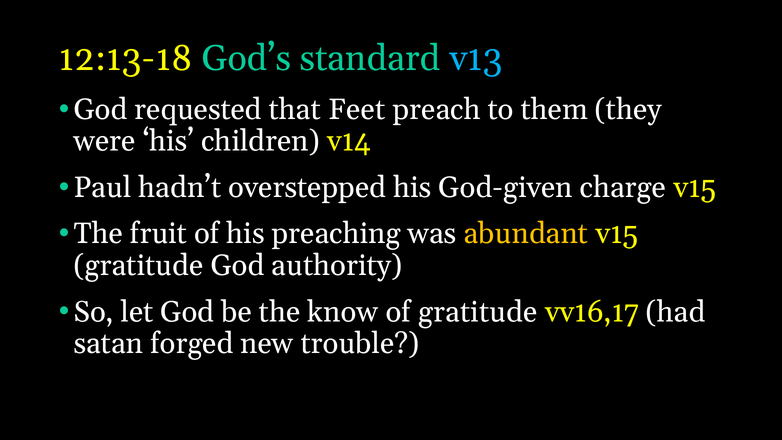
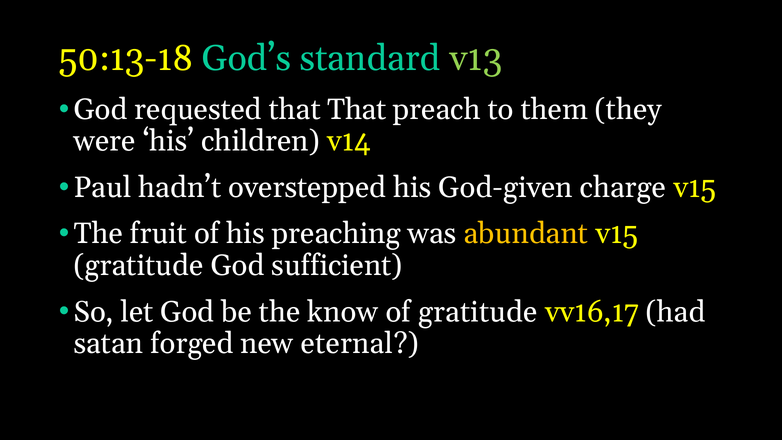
12:13-18: 12:13-18 -> 50:13-18
v13 colour: light blue -> light green
that Feet: Feet -> That
authority: authority -> sufficient
trouble: trouble -> eternal
